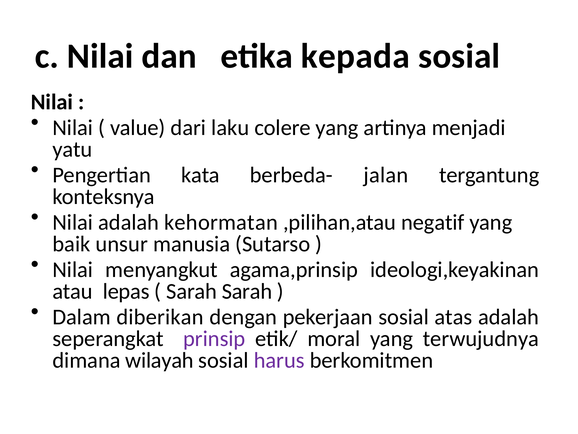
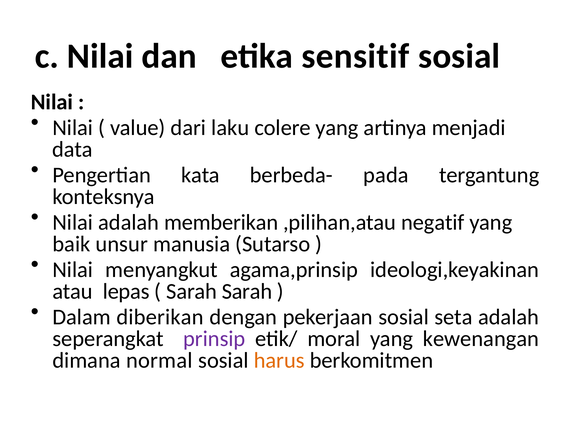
kepada: kepada -> sensitif
yatu: yatu -> data
jalan: jalan -> pada
kehormatan: kehormatan -> memberikan
atas: atas -> seta
terwujudnya: terwujudnya -> kewenangan
wilayah: wilayah -> normal
harus colour: purple -> orange
